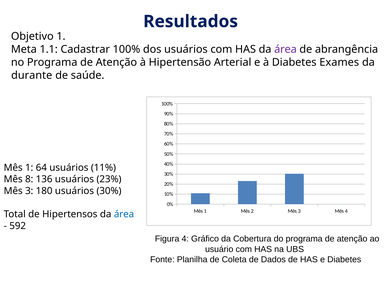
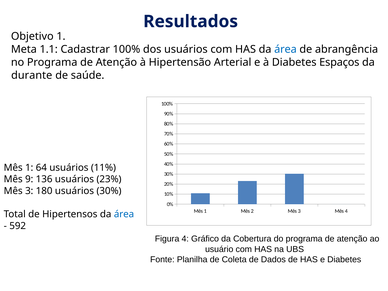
área at (285, 49) colour: purple -> blue
Exames: Exames -> Espaços
8: 8 -> 9
